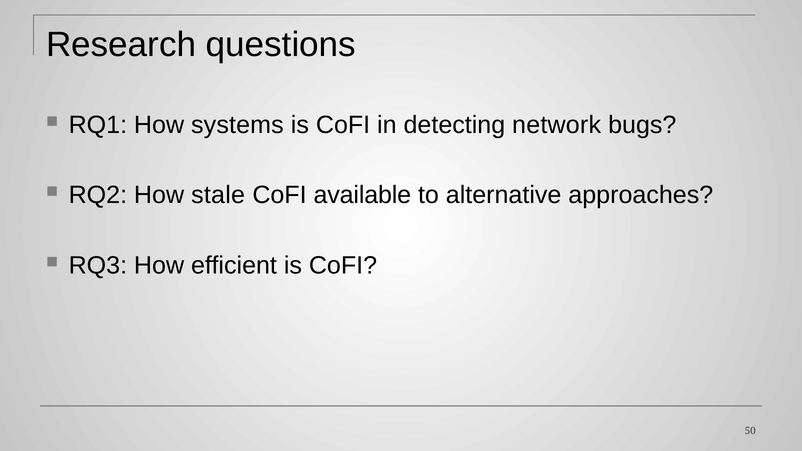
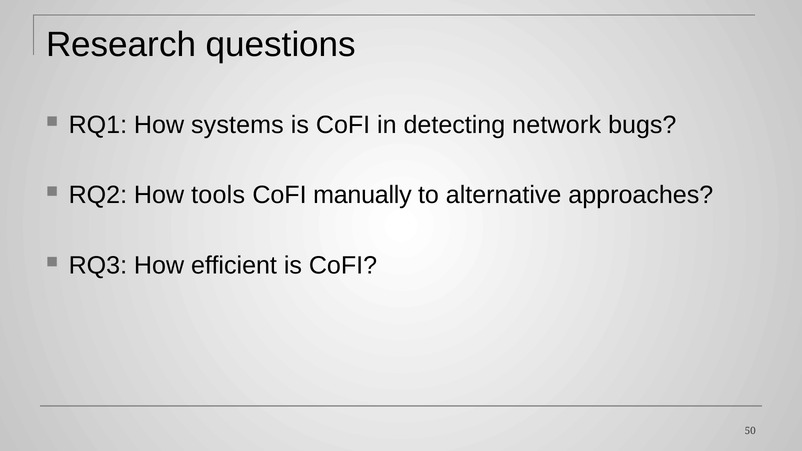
stale: stale -> tools
available: available -> manually
